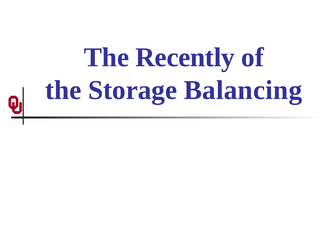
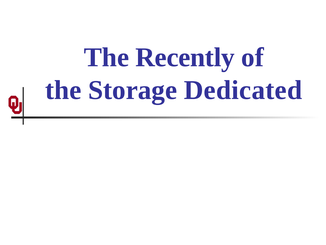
Balancing: Balancing -> Dedicated
